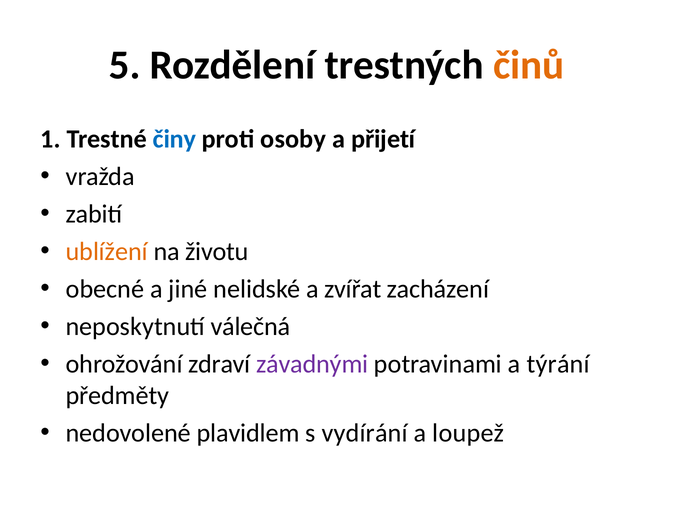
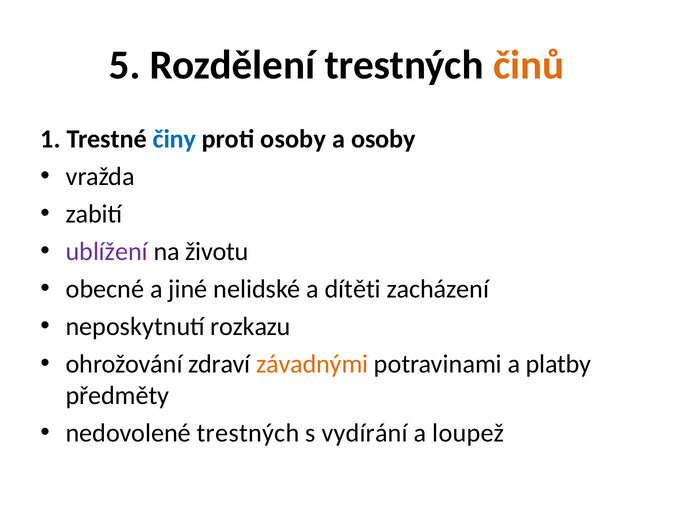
a přijetí: přijetí -> osoby
ublížení colour: orange -> purple
zvířat: zvířat -> dítěti
válečná: válečná -> rozkazu
závadnými colour: purple -> orange
týrání: týrání -> platby
nedovolené plavidlem: plavidlem -> trestných
